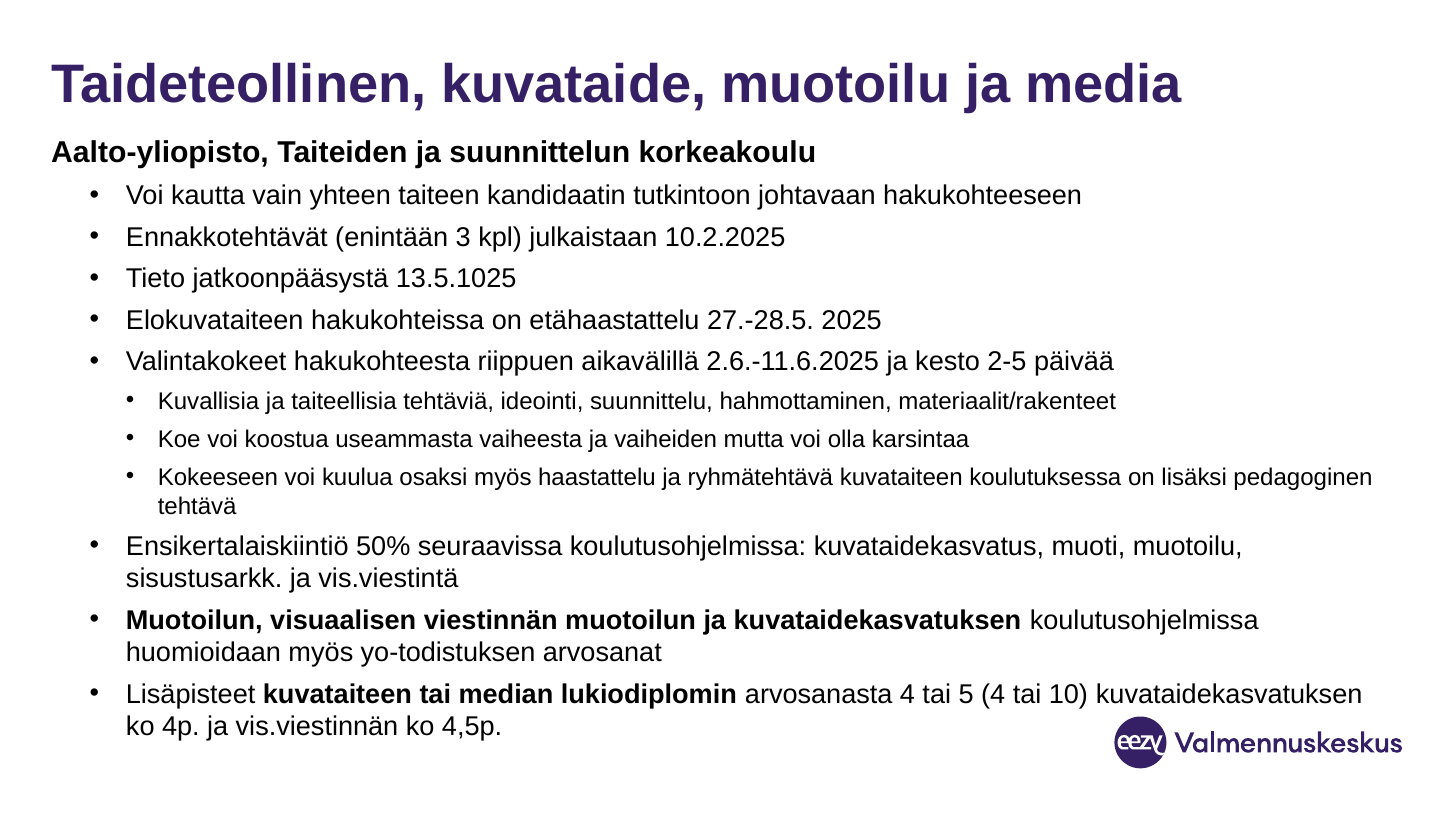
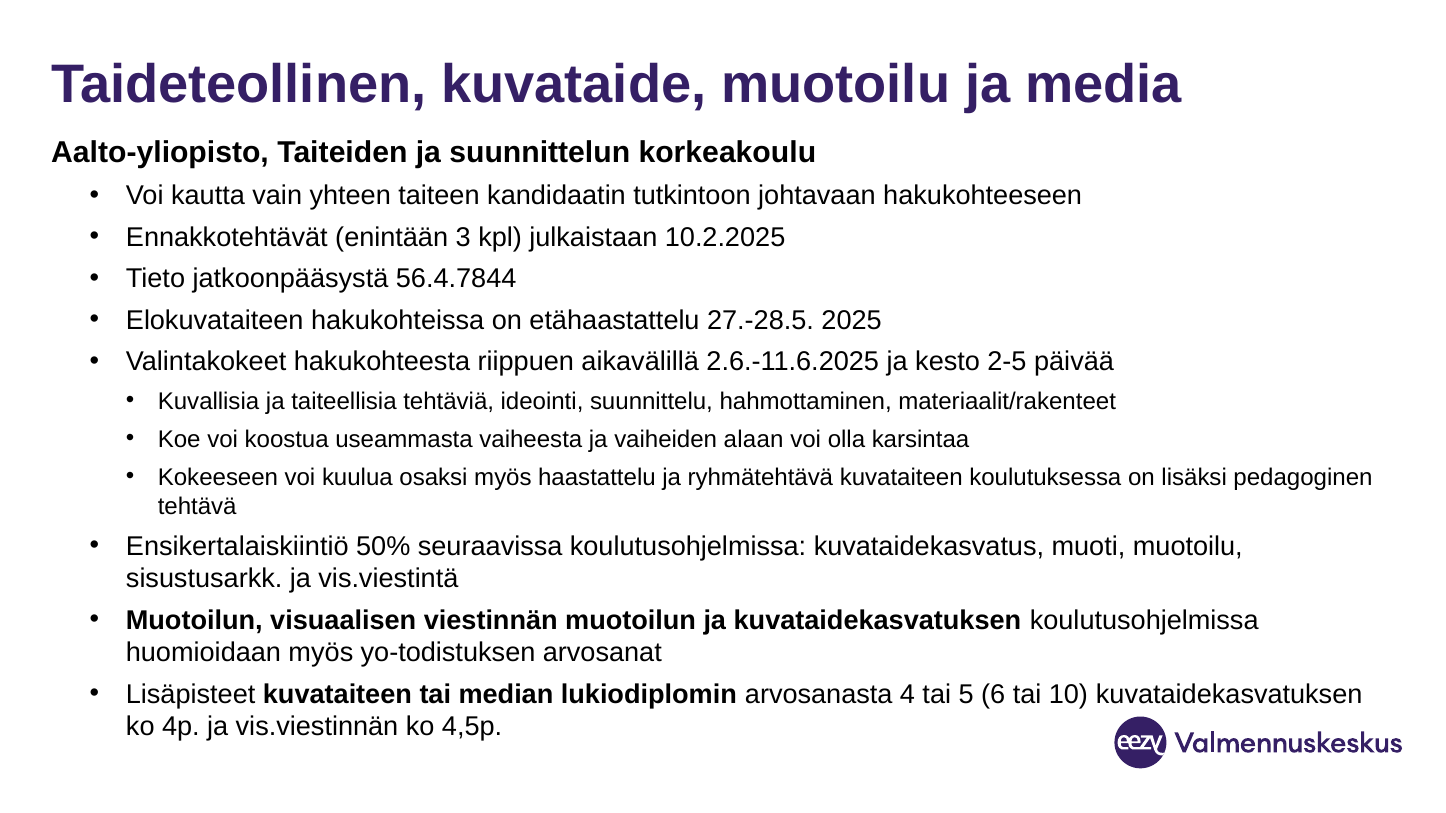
13.5.1025: 13.5.1025 -> 56.4.7844
mutta: mutta -> alaan
5 4: 4 -> 6
